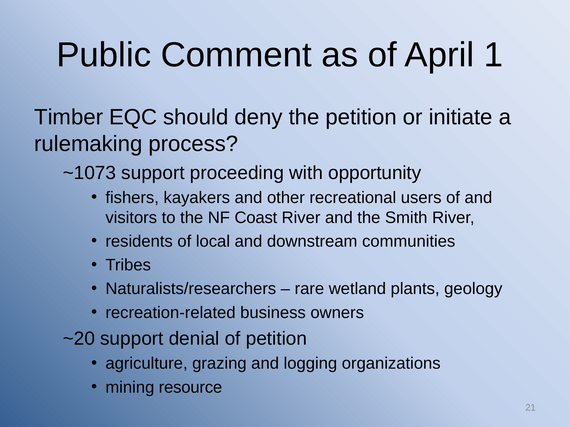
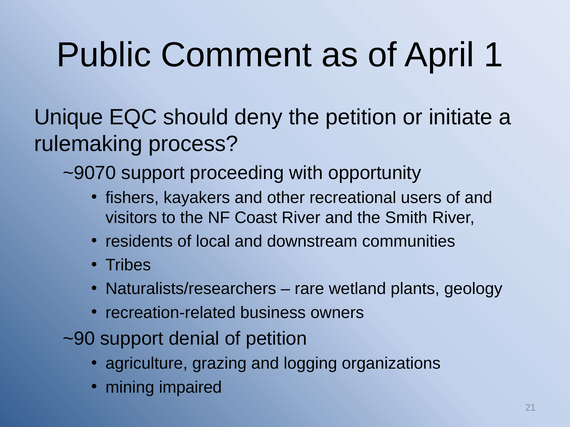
Timber: Timber -> Unique
~1073: ~1073 -> ~9070
~20: ~20 -> ~90
resource: resource -> impaired
